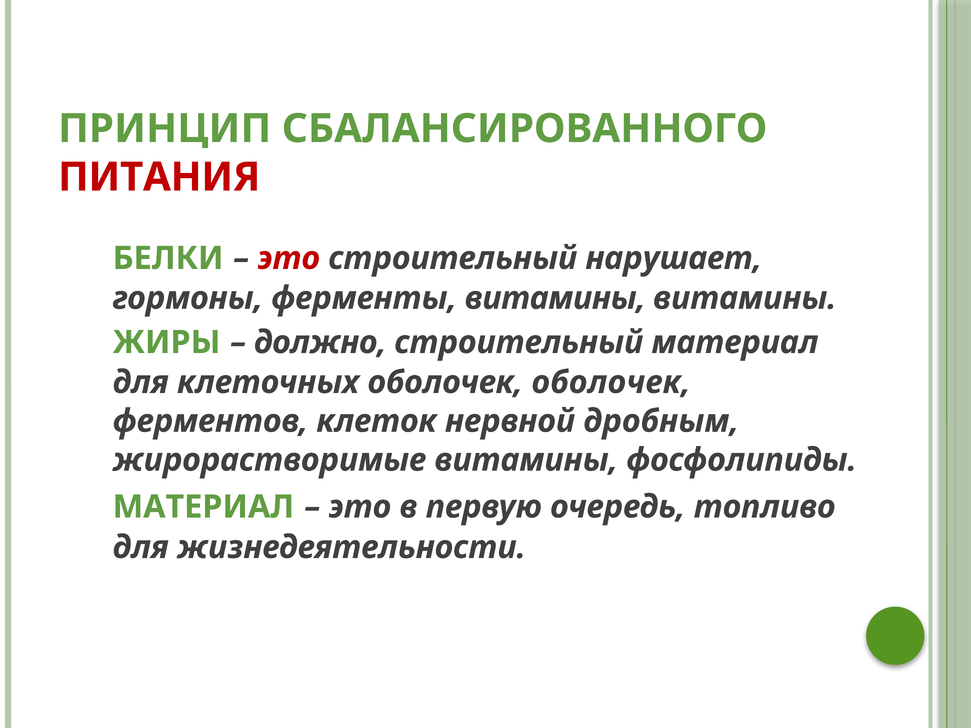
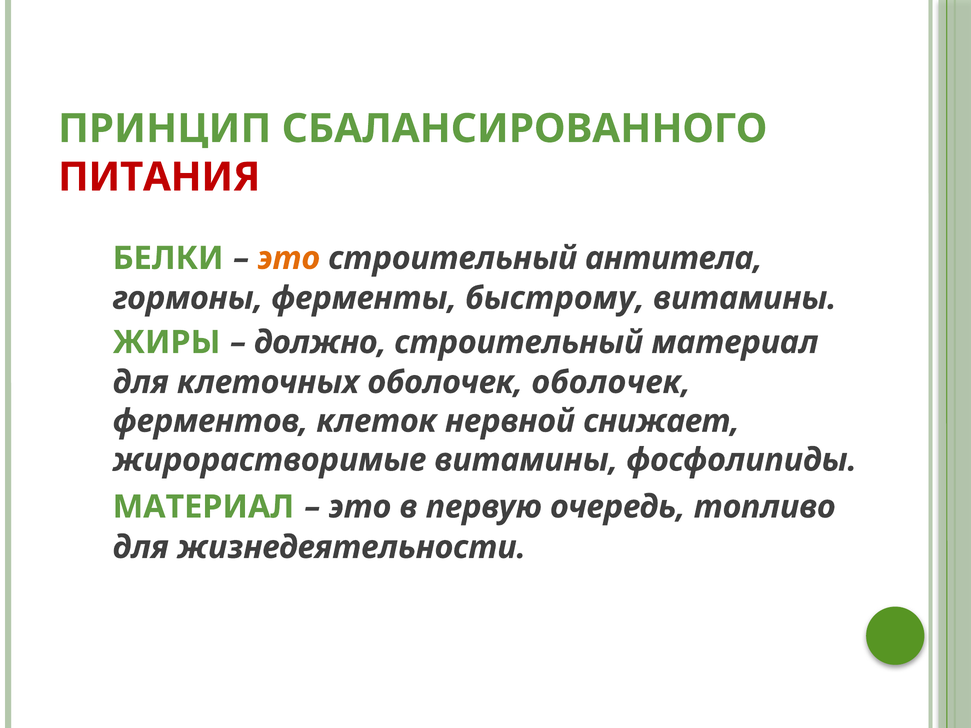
это at (289, 258) colour: red -> orange
нарушает: нарушает -> антитела
ферменты витамины: витамины -> быстрому
дробным: дробным -> снижает
